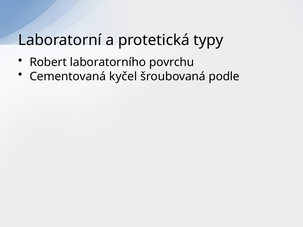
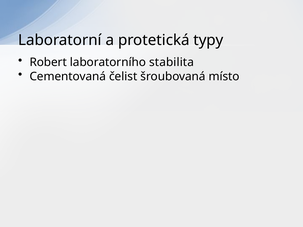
povrchu: povrchu -> stabilita
kyčel: kyčel -> čelist
podle: podle -> místo
